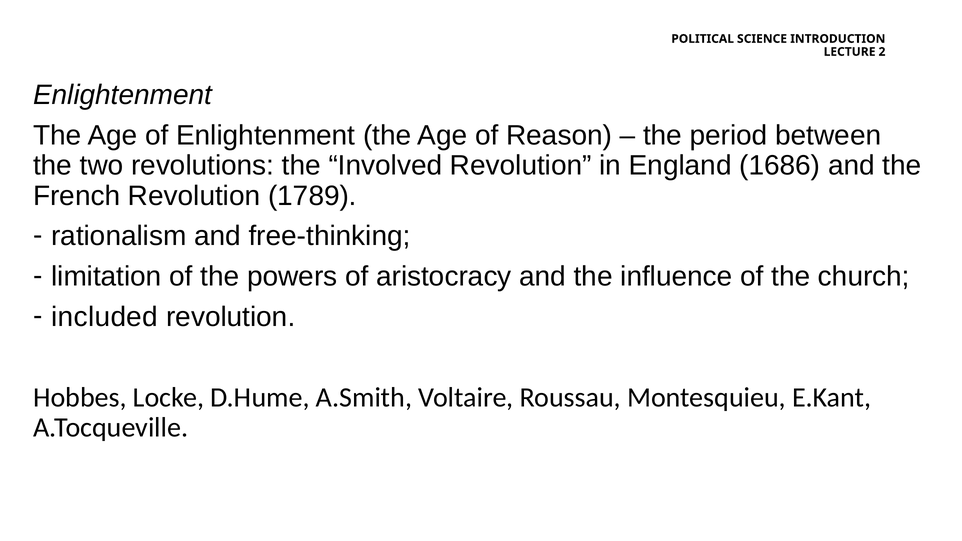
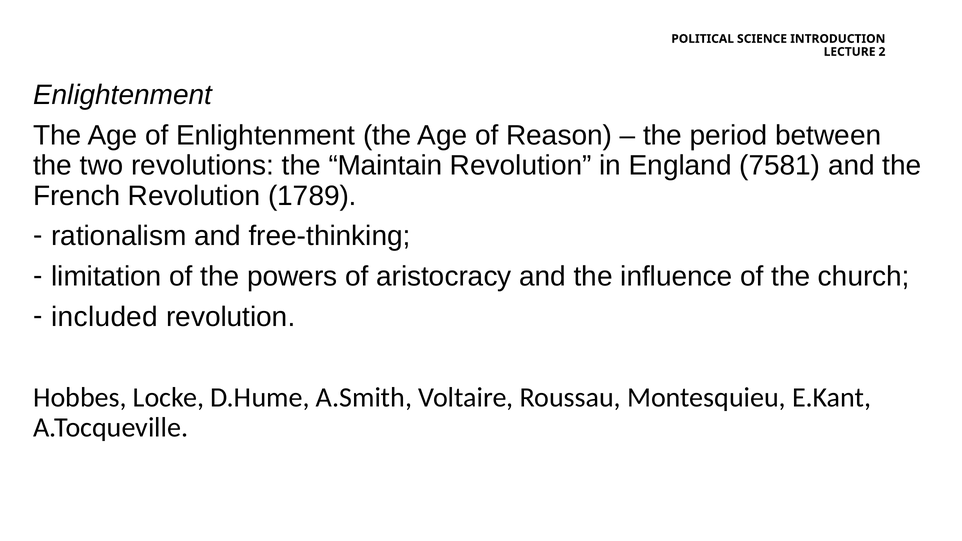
Involved: Involved -> Maintain
1686: 1686 -> 7581
